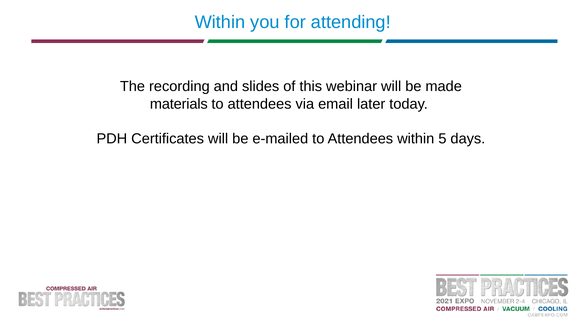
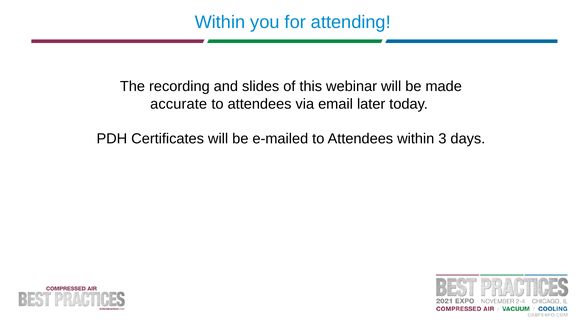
materials: materials -> accurate
5: 5 -> 3
